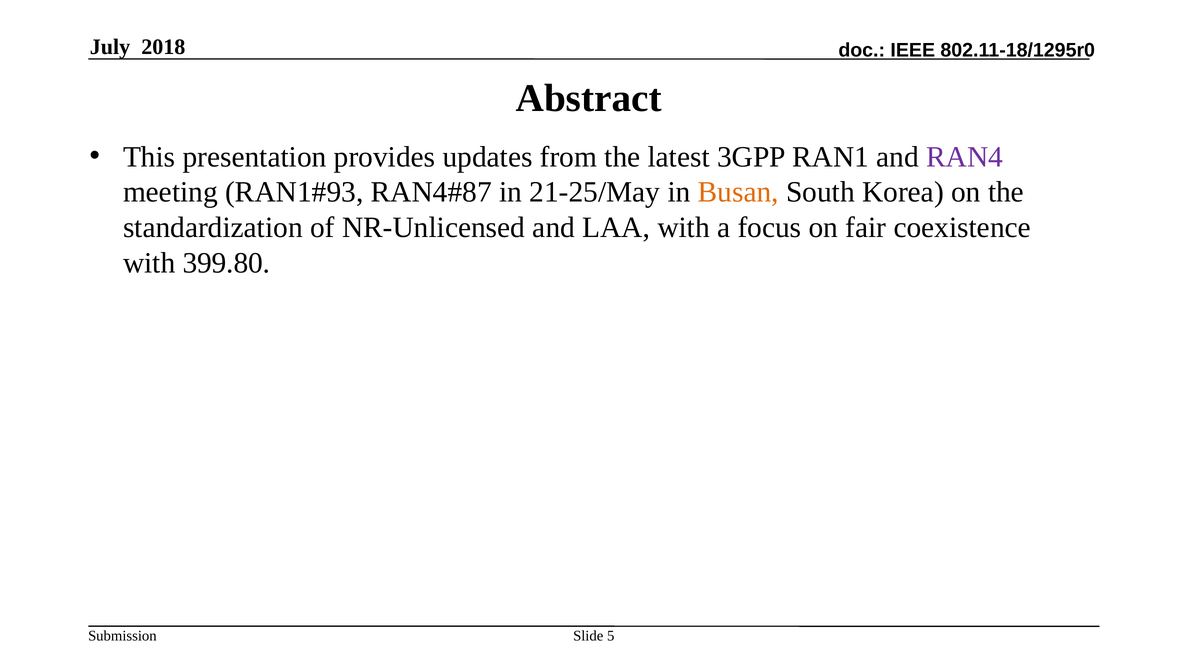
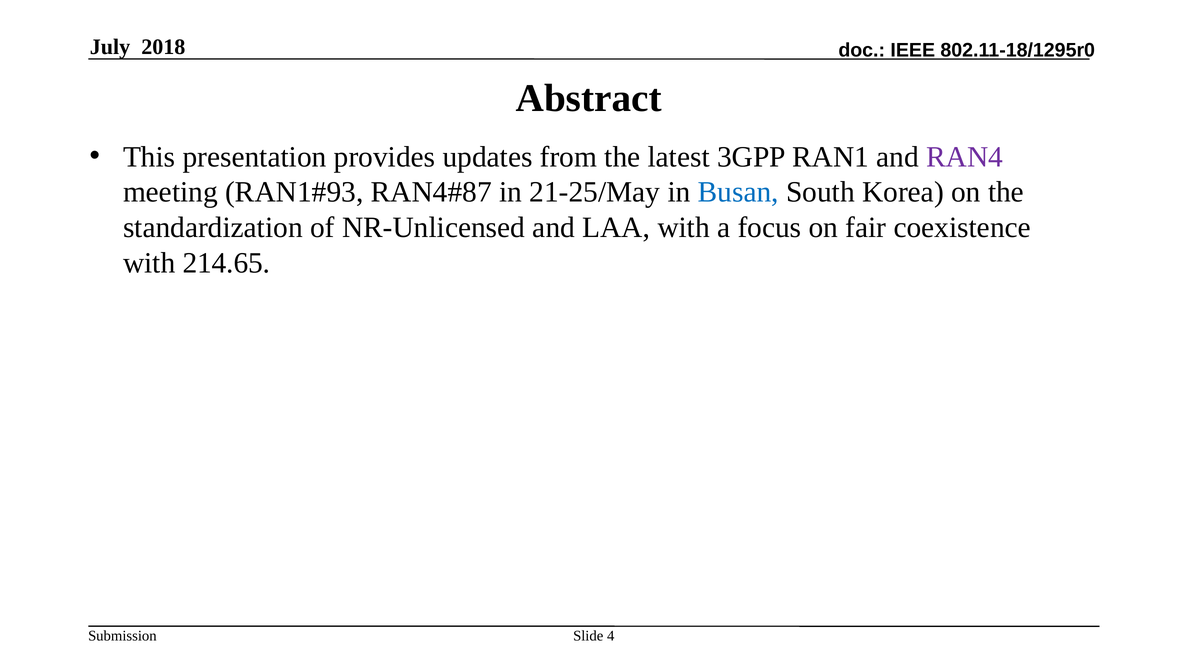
Busan colour: orange -> blue
399.80: 399.80 -> 214.65
5: 5 -> 4
